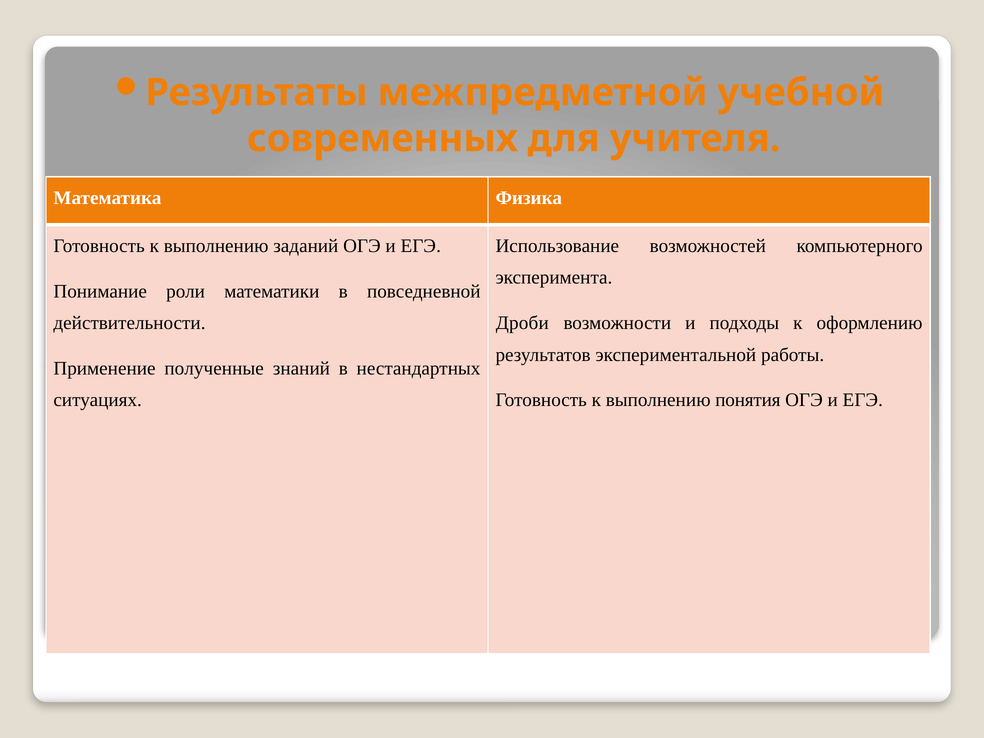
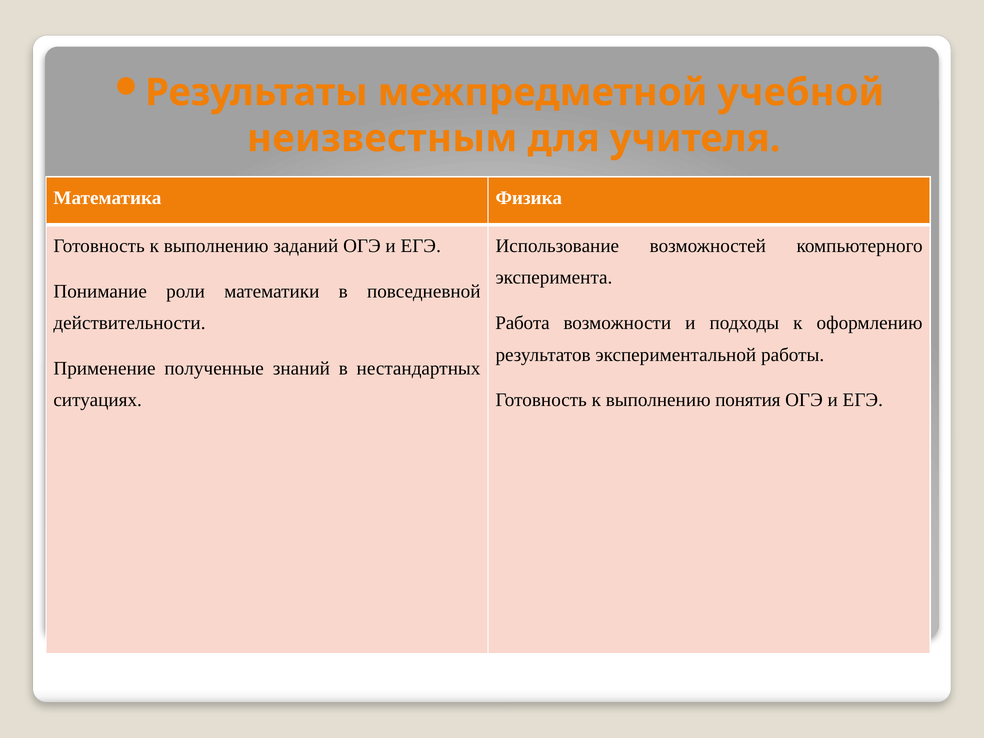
современных: современных -> неизвестным
Дроби: Дроби -> Работа
